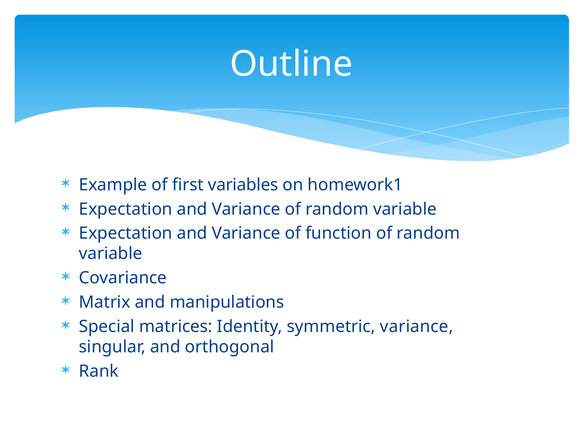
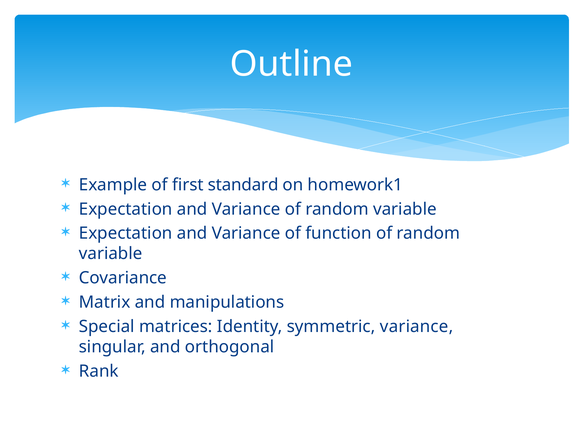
variables: variables -> standard
